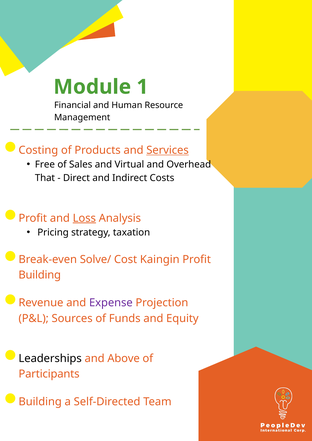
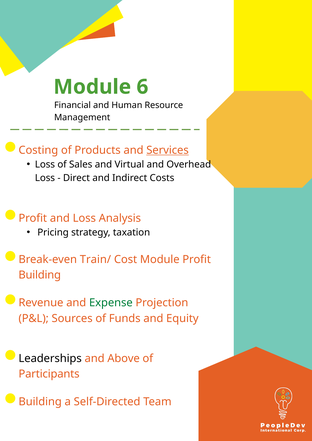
1: 1 -> 6
Free at (45, 164): Free -> Loss
That at (45, 178): That -> Loss
Loss at (84, 218) underline: present -> none
Solve/: Solve/ -> Train/
Cost Kaingin: Kaingin -> Module
Expense colour: purple -> green
